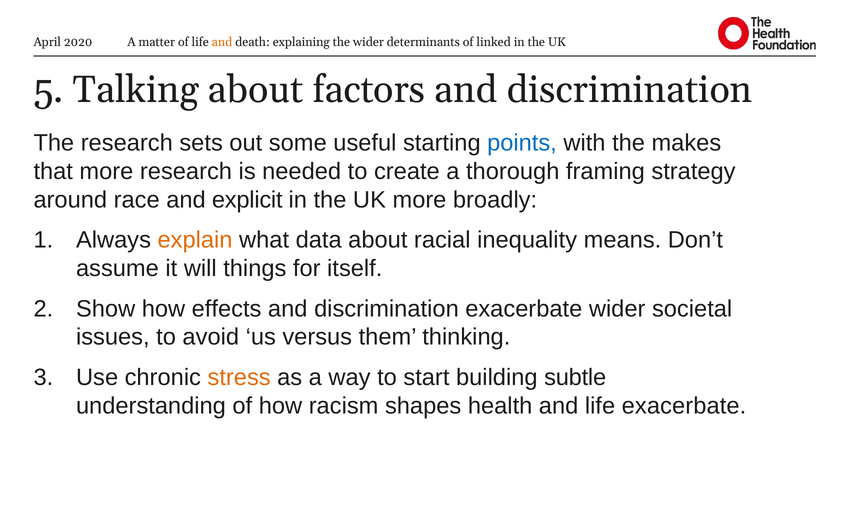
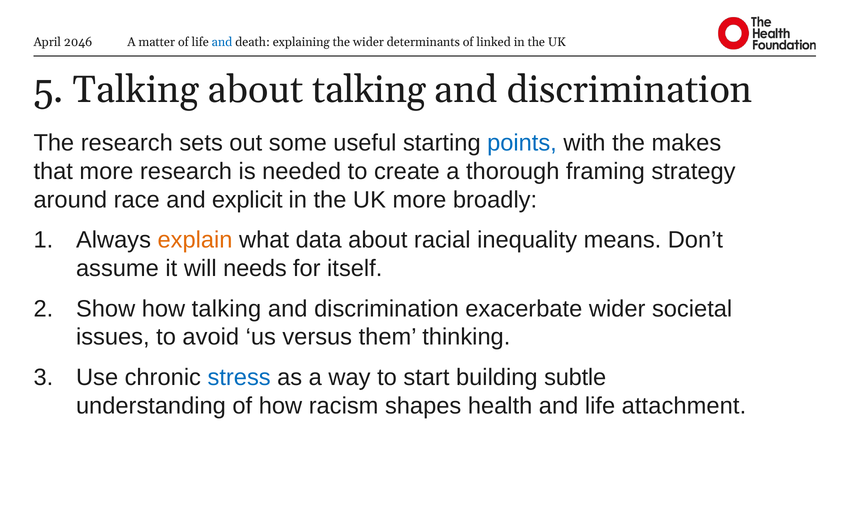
2020: 2020 -> 2046
and at (222, 42) colour: orange -> blue
about factors: factors -> talking
things: things -> needs
how effects: effects -> talking
stress colour: orange -> blue
life exacerbate: exacerbate -> attachment
